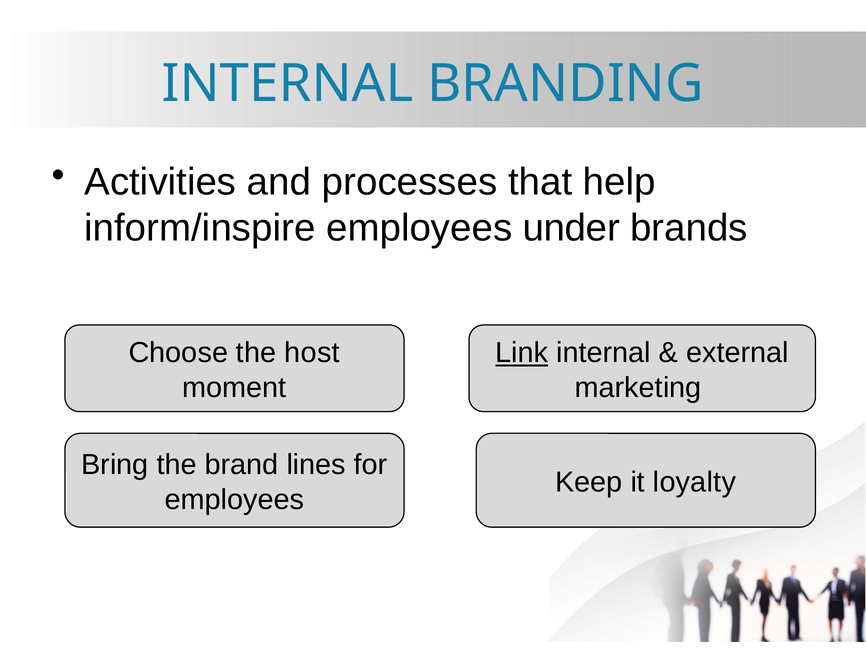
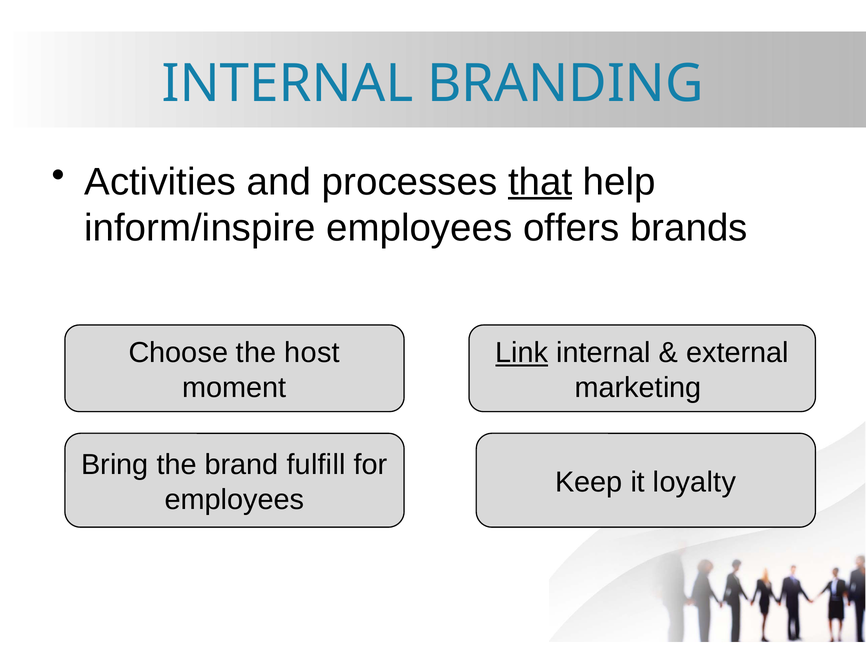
that underline: none -> present
under: under -> offers
lines: lines -> fulfill
